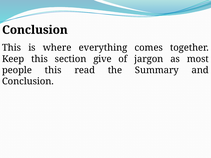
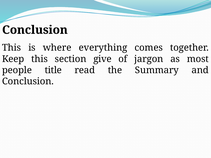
people this: this -> title
